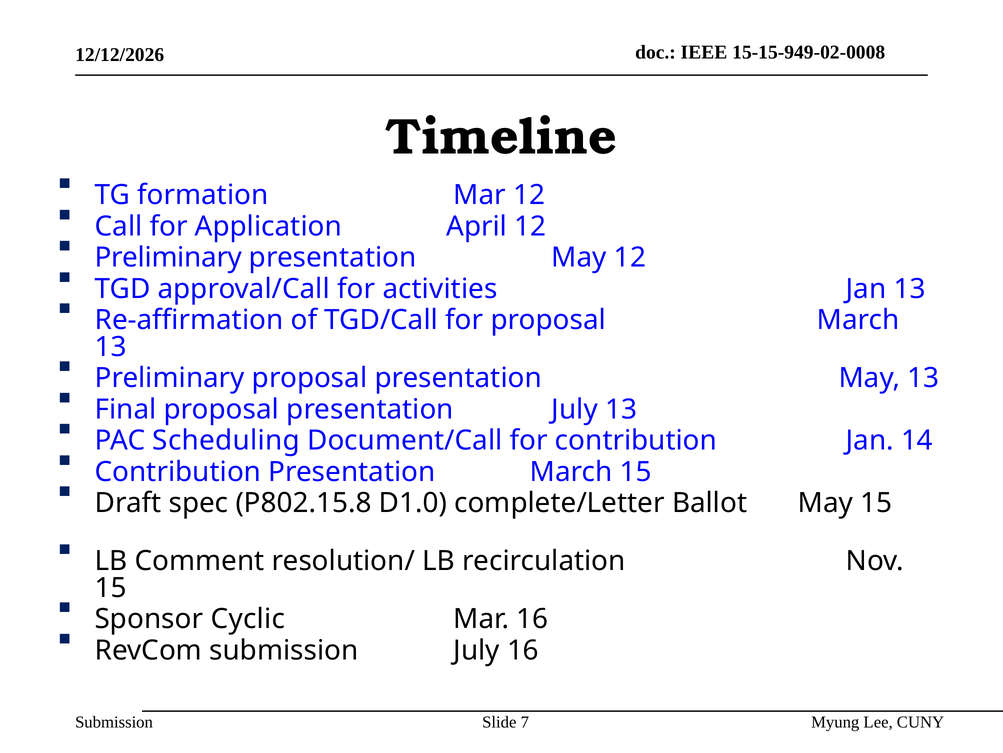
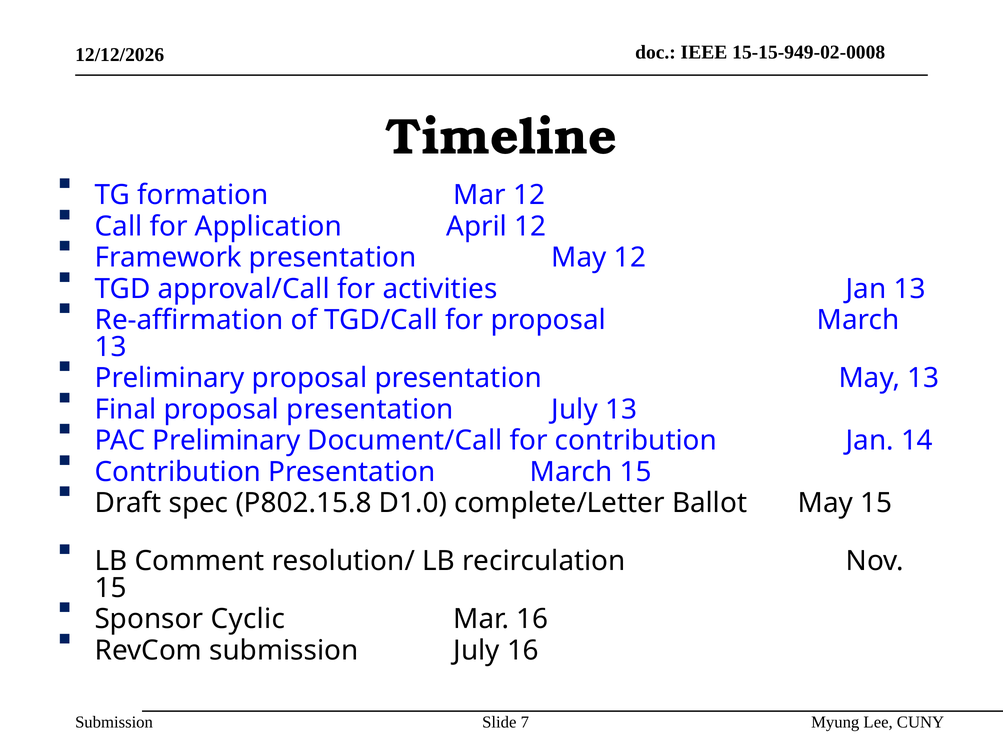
Preliminary at (168, 257): Preliminary -> Framework
PAC Scheduling: Scheduling -> Preliminary
